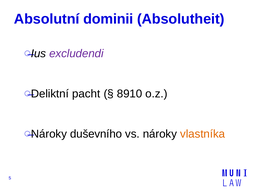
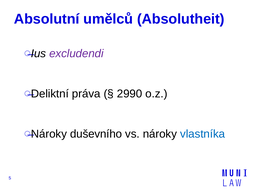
dominii: dominii -> umělců
pacht: pacht -> práva
8910: 8910 -> 2990
vlastníka colour: orange -> blue
